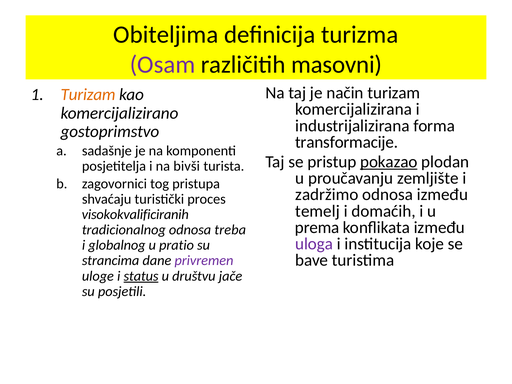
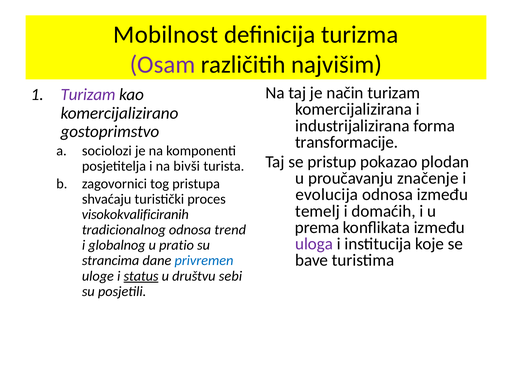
Obiteljima: Obiteljima -> Mobilnost
masovni: masovni -> najvišim
Turizam at (88, 95) colour: orange -> purple
sadašnje: sadašnje -> sociolozi
pokazao underline: present -> none
zemljište: zemljište -> značenje
zadržimo: zadržimo -> evolucija
treba: treba -> trend
privremen colour: purple -> blue
jače: jače -> sebi
